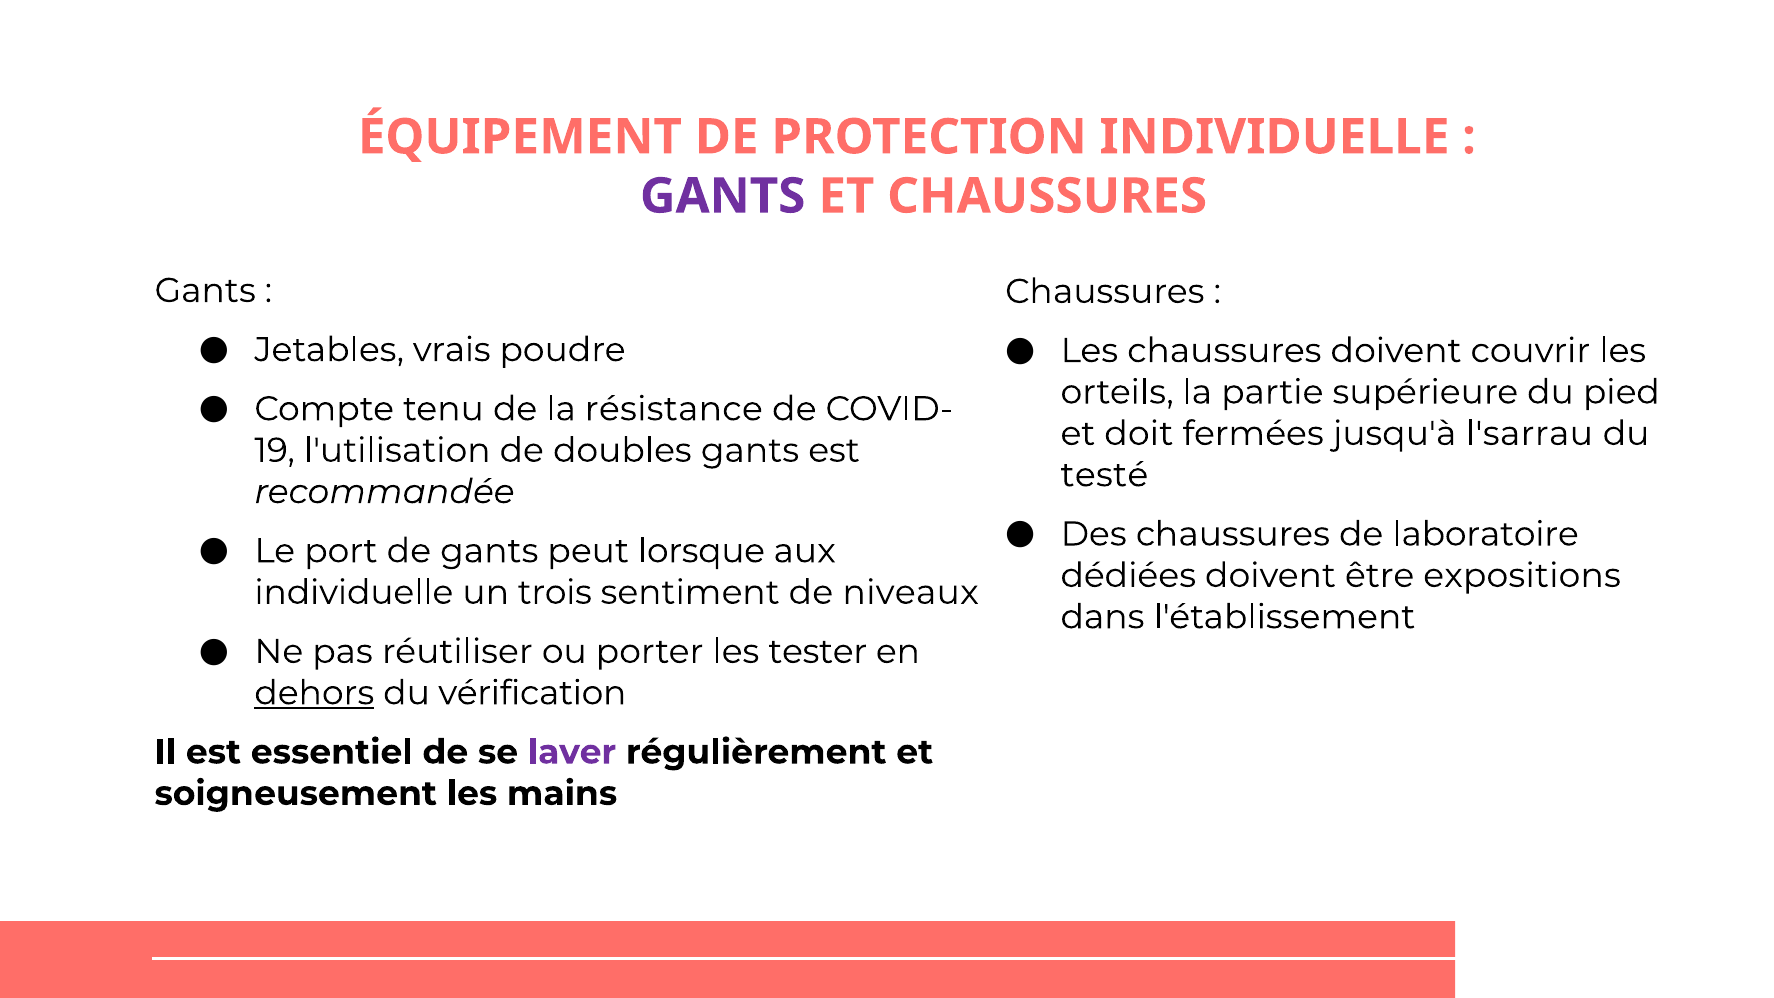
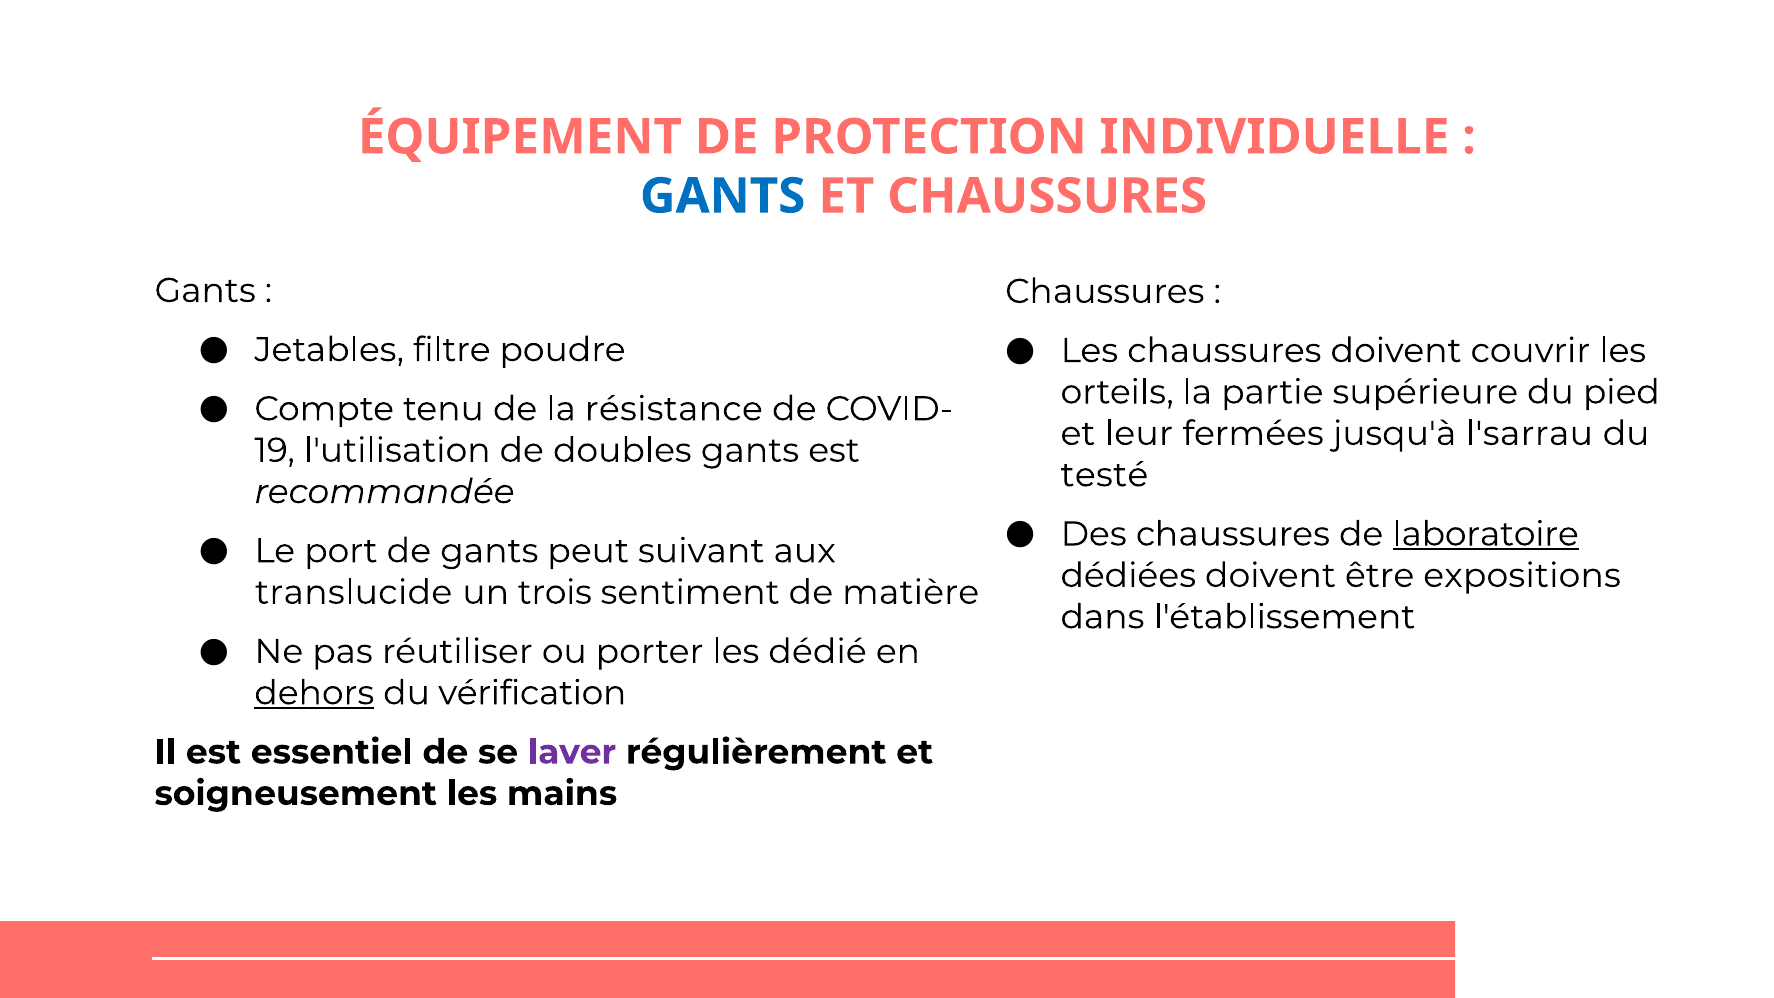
GANTS at (723, 196) colour: purple -> blue
vrais: vrais -> filtre
doit: doit -> leur
laboratoire underline: none -> present
lorsque: lorsque -> suivant
individuelle at (354, 592): individuelle -> translucide
niveaux: niveaux -> matière
tester: tester -> dédié
